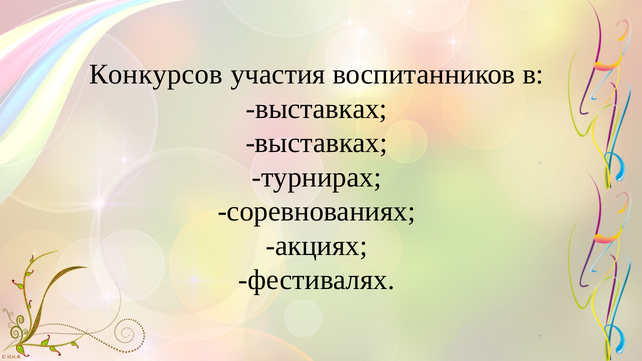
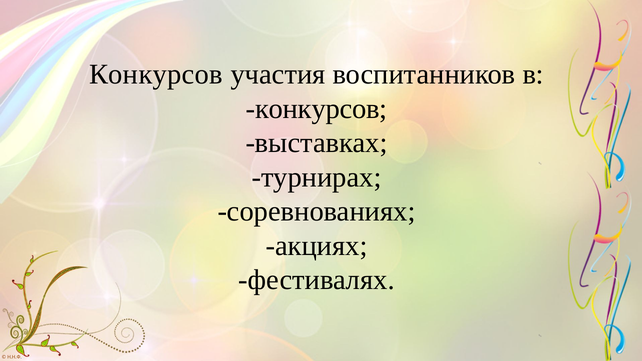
выставках at (317, 109): выставках -> конкурсов
